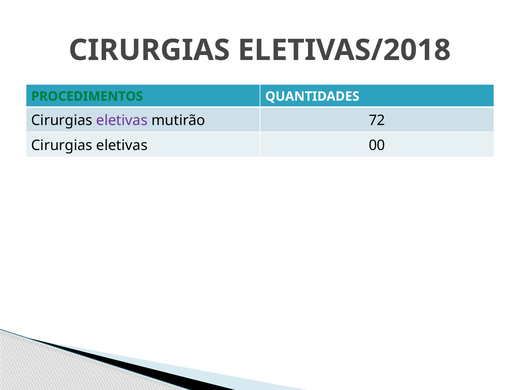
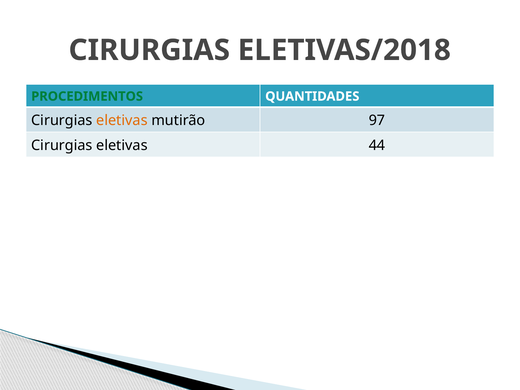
eletivas at (122, 120) colour: purple -> orange
72: 72 -> 97
00: 00 -> 44
